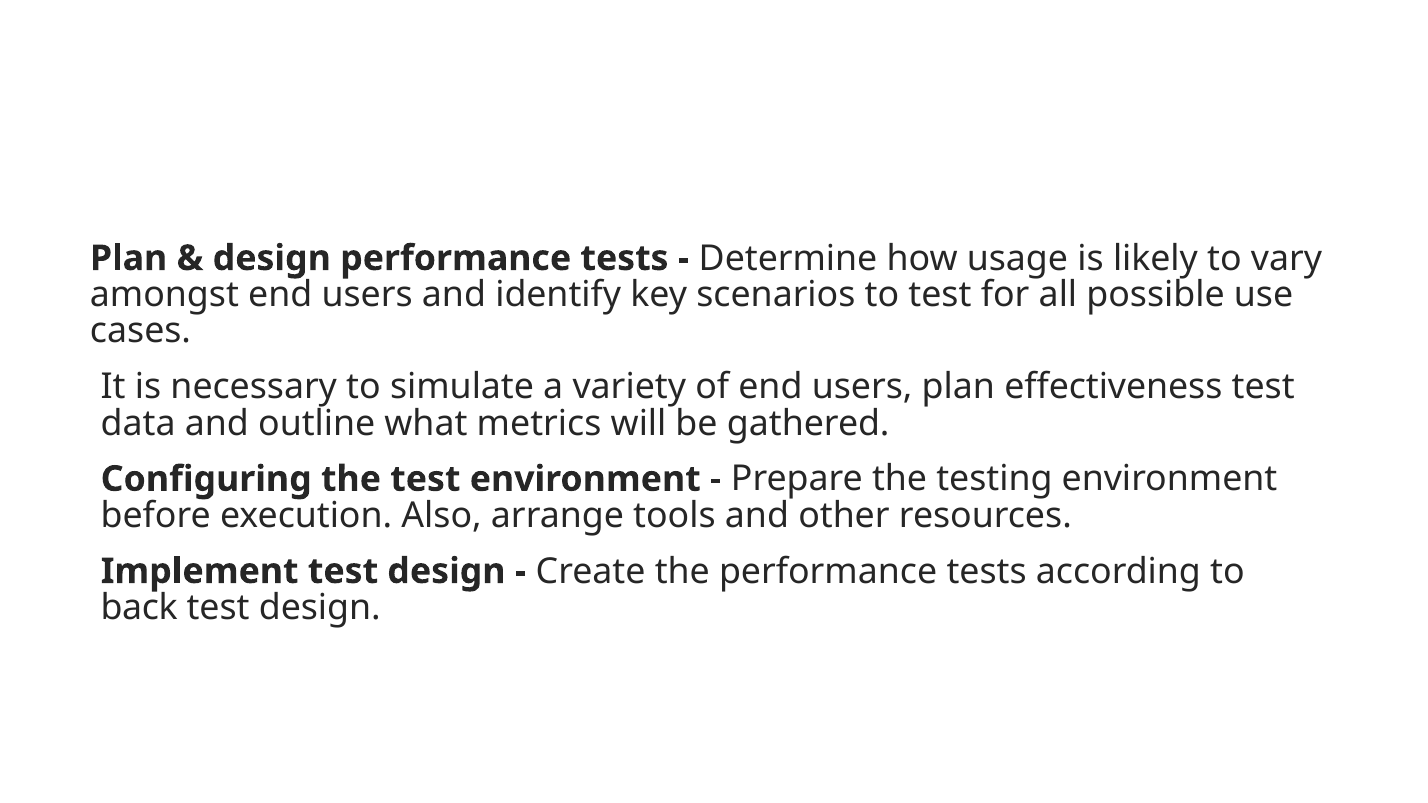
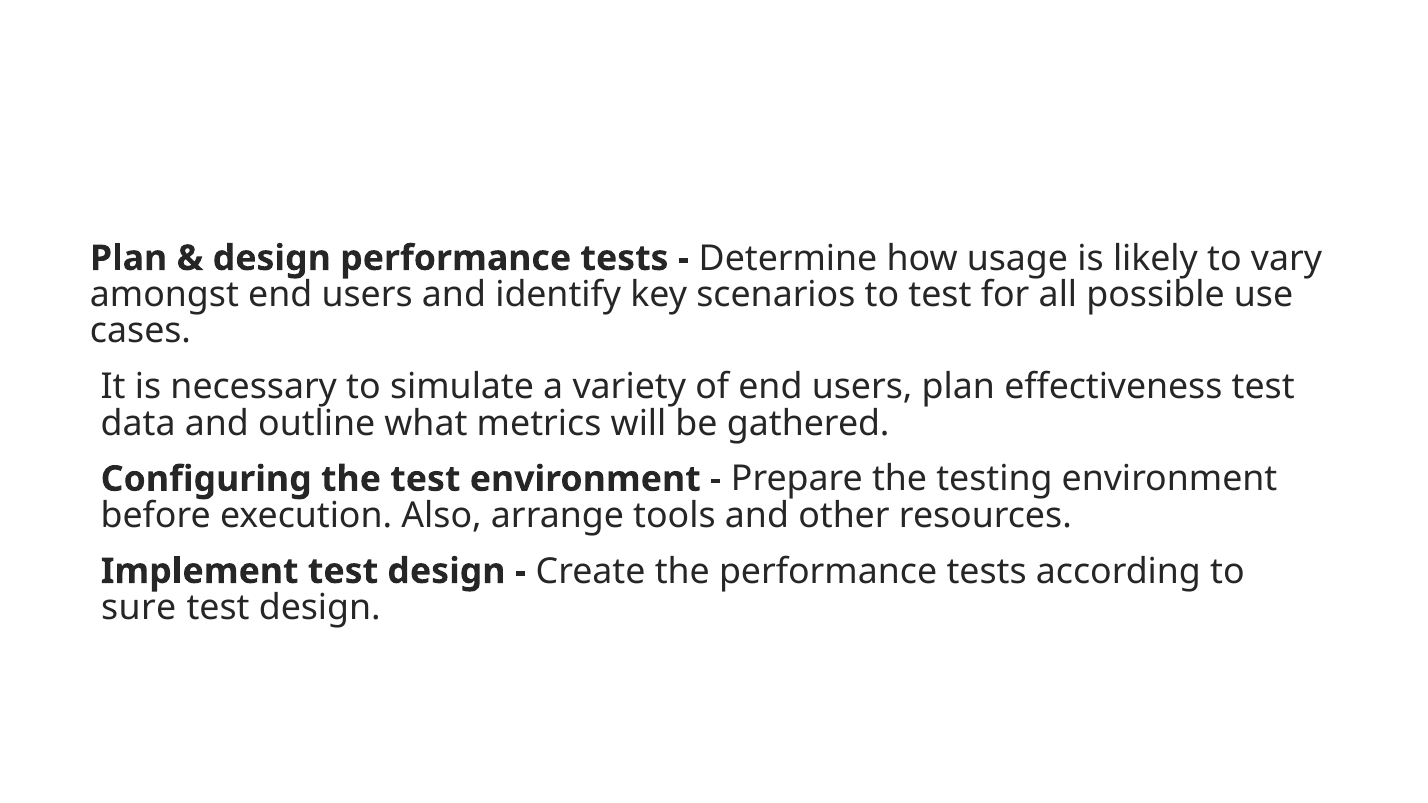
back: back -> sure
